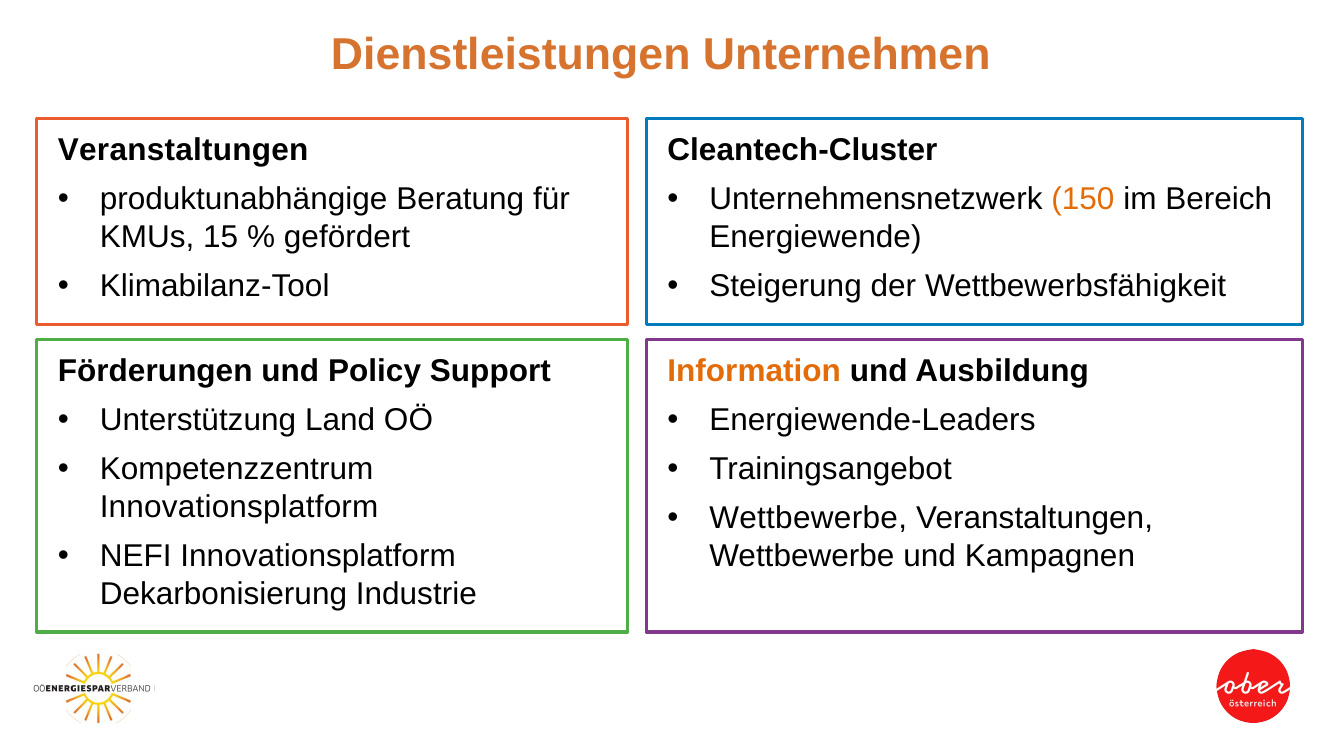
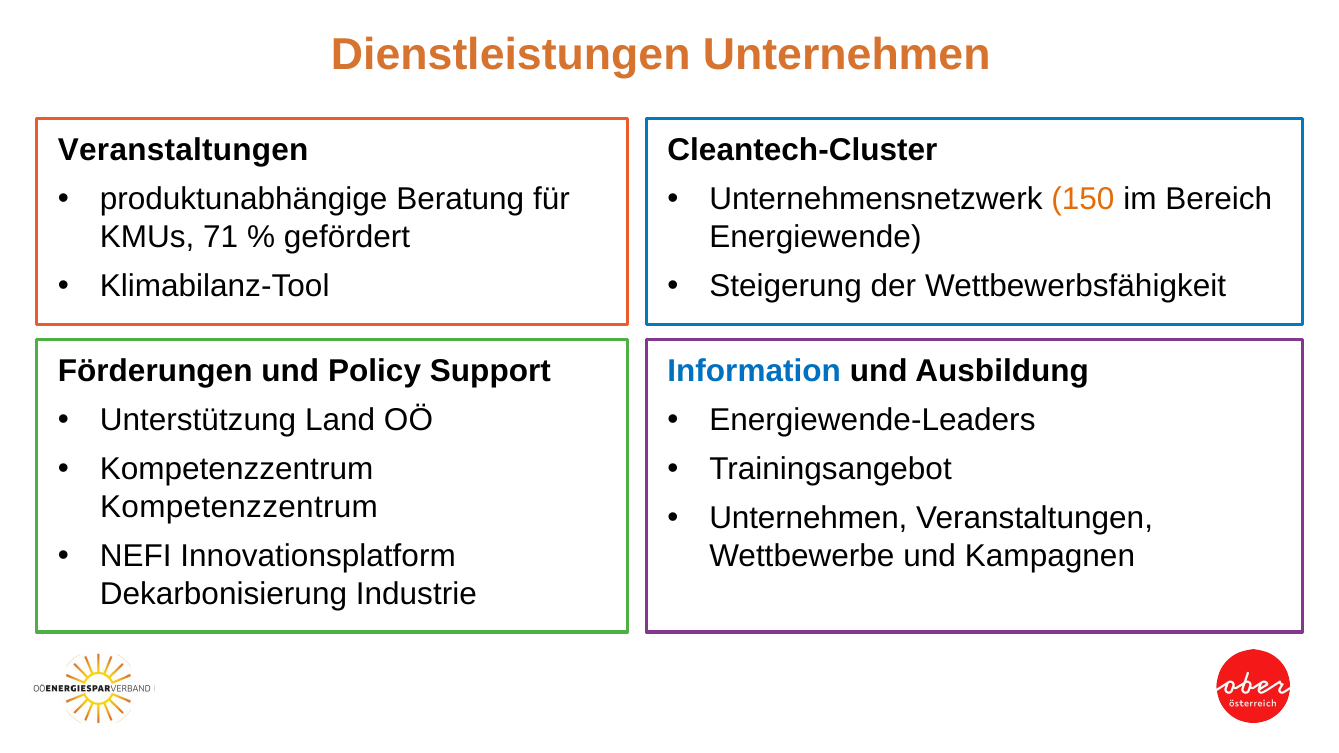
15: 15 -> 71
Information colour: orange -> blue
Innovationsplatform at (239, 507): Innovationsplatform -> Kompetenzzentrum
Wettbewerbe at (808, 519): Wettbewerbe -> Unternehmen
